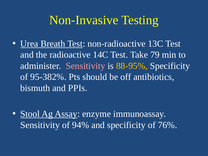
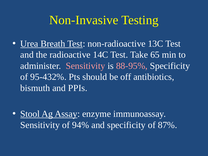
79: 79 -> 65
88-95% colour: yellow -> pink
95-382%: 95-382% -> 95-432%
76%: 76% -> 87%
